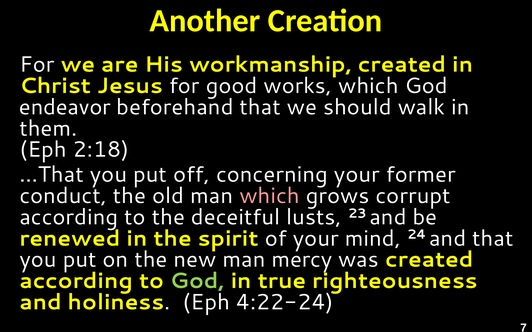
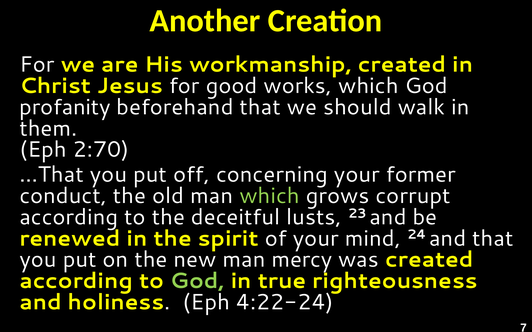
endeavor: endeavor -> profanity
2:18: 2:18 -> 2:70
which at (270, 196) colour: pink -> light green
